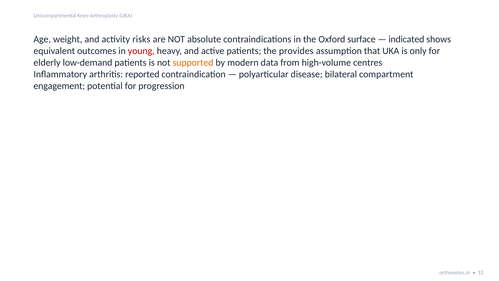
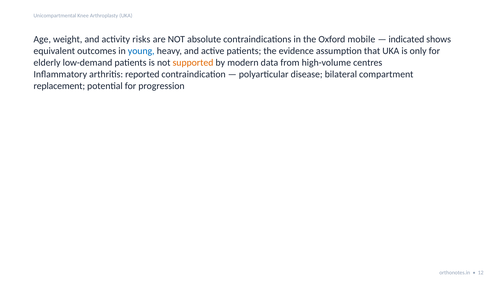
surface: surface -> mobile
young colour: red -> blue
provides: provides -> evidence
engagement: engagement -> replacement
